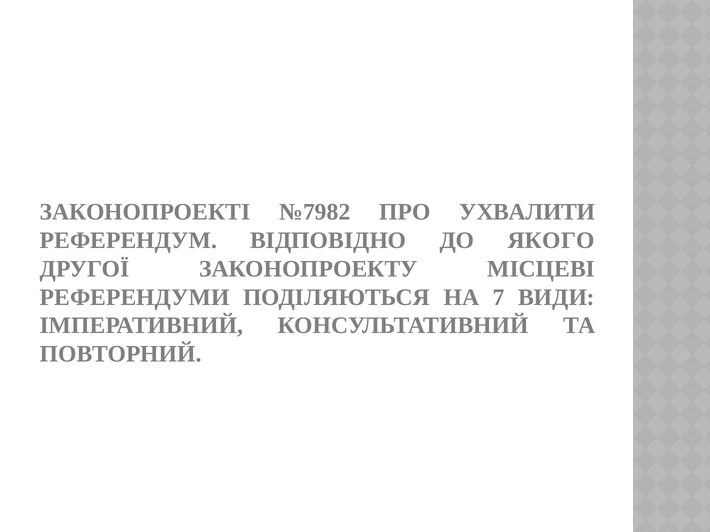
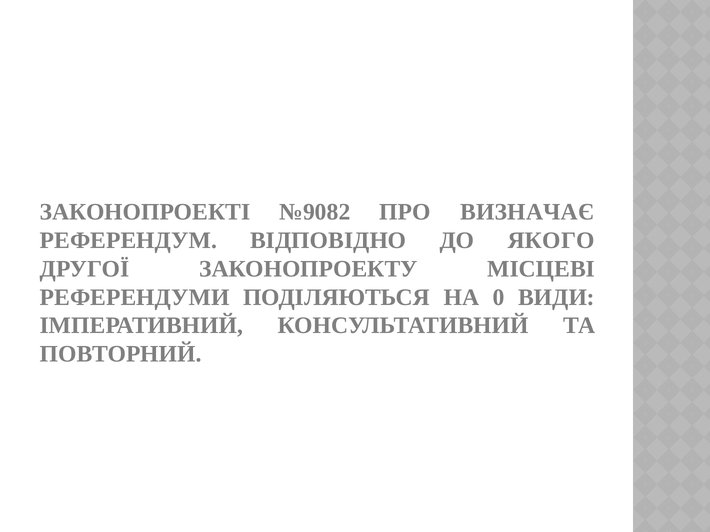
№7982: №7982 -> №9082
УХВАЛИТИ: УХВАЛИТИ -> ВИЗНАЧАЄ
7: 7 -> 0
